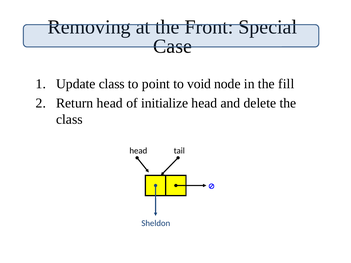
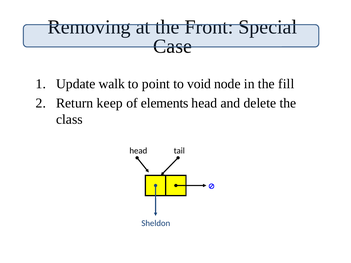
Update class: class -> walk
Return head: head -> keep
initialize: initialize -> elements
